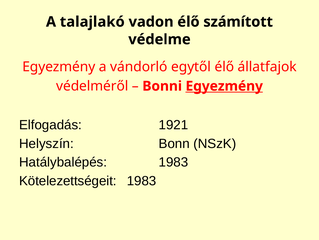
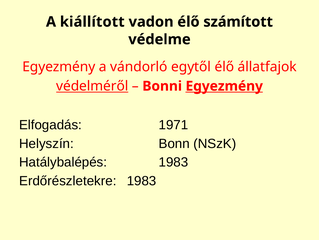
talajlakó: talajlakó -> kiállított
védelméről underline: none -> present
1921: 1921 -> 1971
Kötelezettségeit: Kötelezettségeit -> Erdőrészletekre
